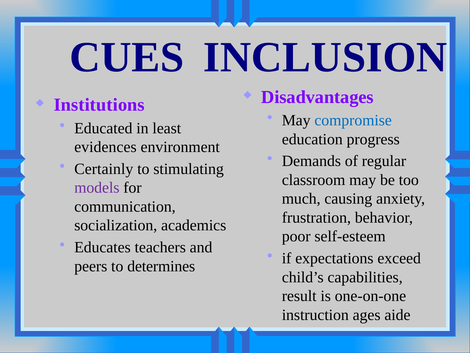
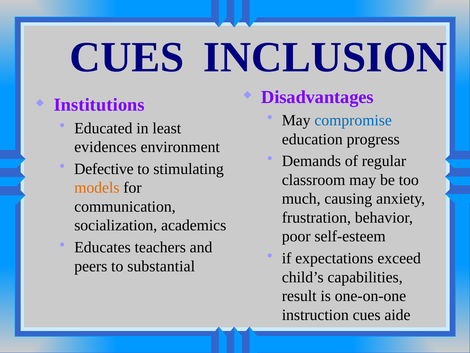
Certainly: Certainly -> Defective
models colour: purple -> orange
determines: determines -> substantial
instruction ages: ages -> cues
